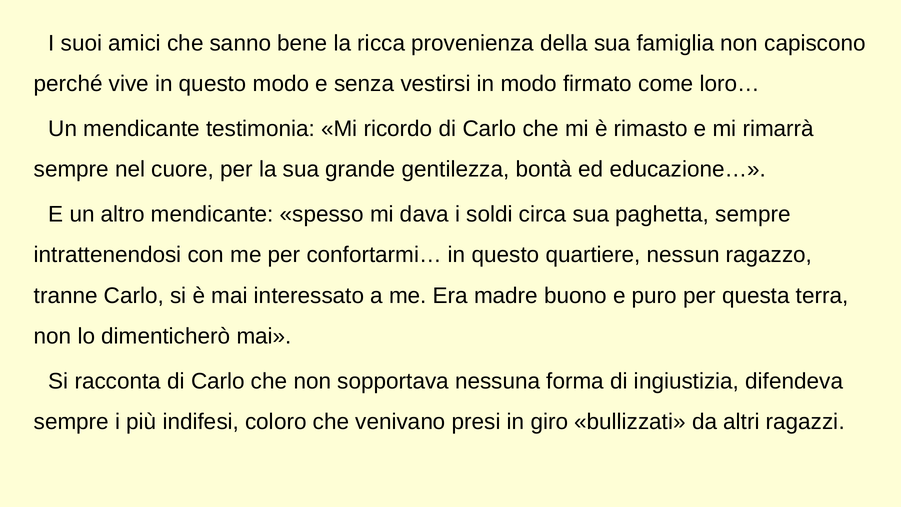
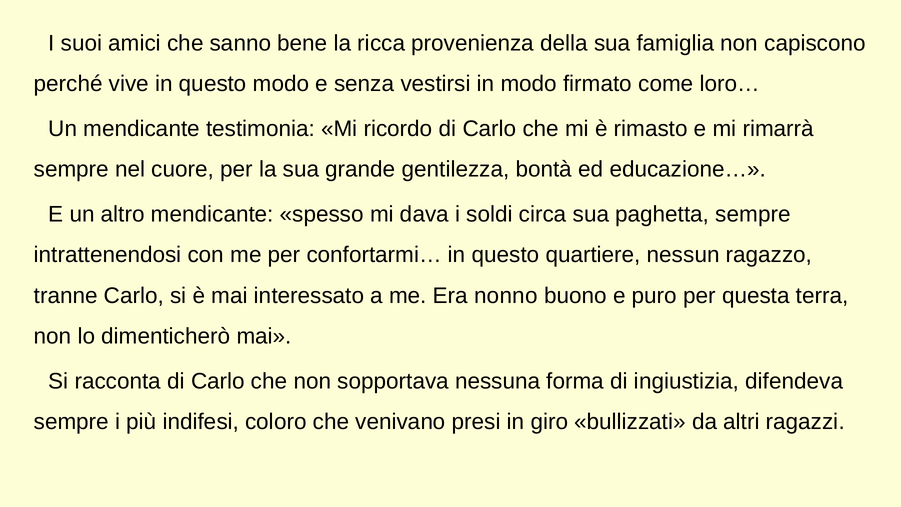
madre: madre -> nonno
